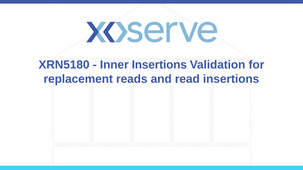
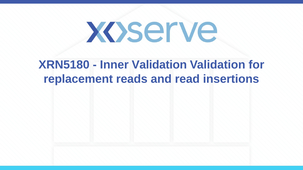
Inner Insertions: Insertions -> Validation
